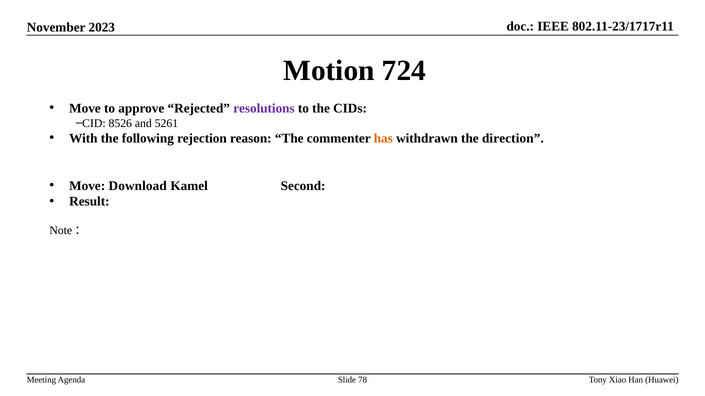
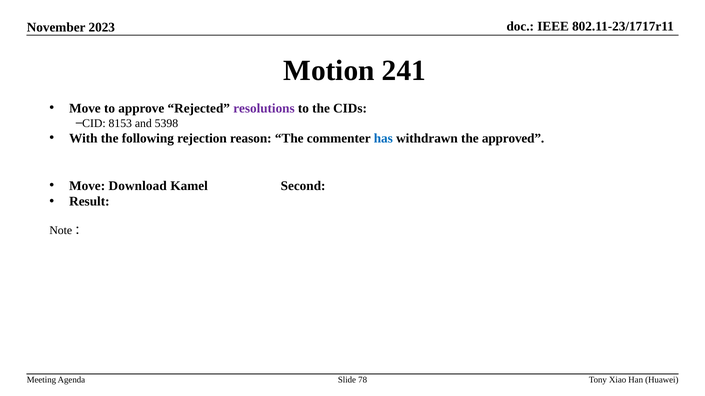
724: 724 -> 241
8526: 8526 -> 8153
5261: 5261 -> 5398
has colour: orange -> blue
direction: direction -> approved
